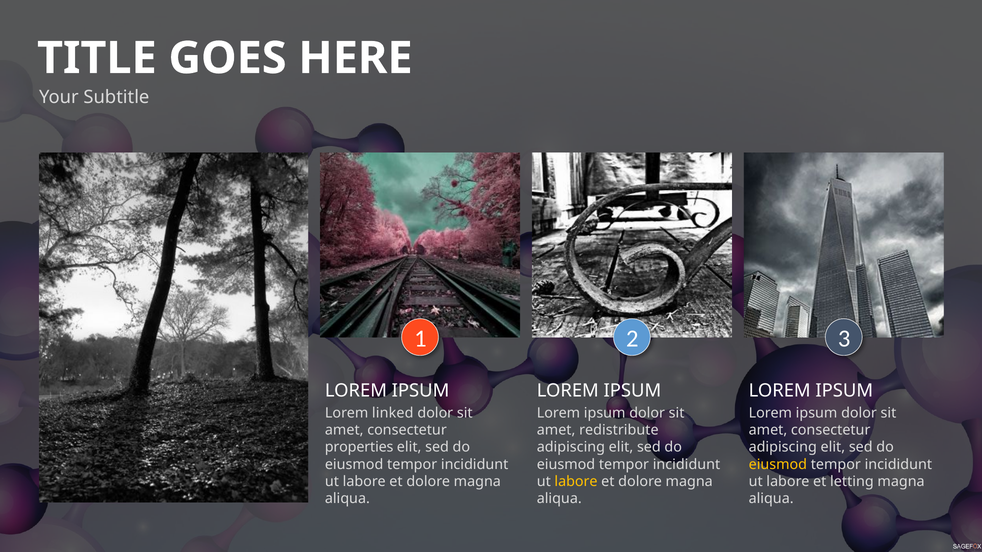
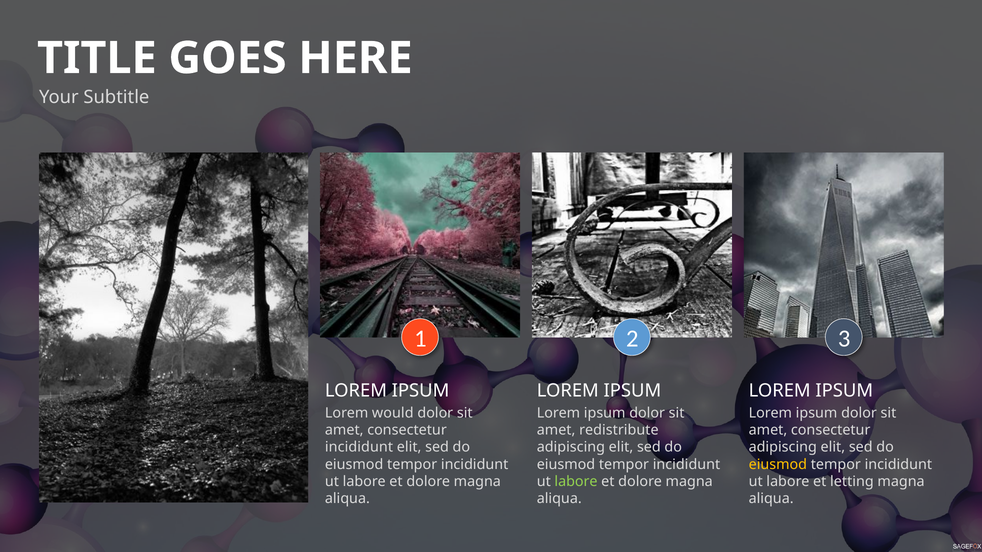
linked: linked -> would
properties at (359, 448): properties -> incididunt
labore at (576, 482) colour: yellow -> light green
